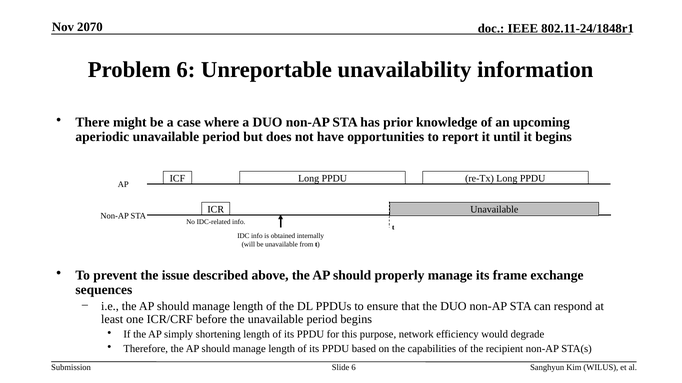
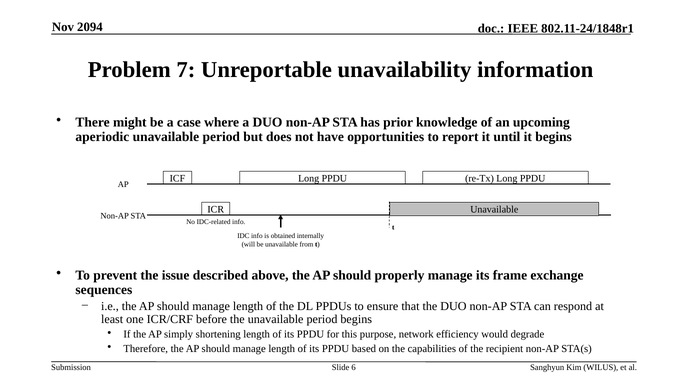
2070: 2070 -> 2094
Problem 6: 6 -> 7
